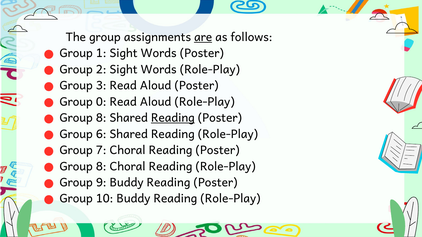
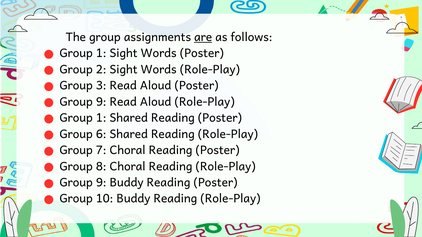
0 at (101, 102): 0 -> 9
8 at (101, 118): 8 -> 1
Reading at (173, 118) underline: present -> none
